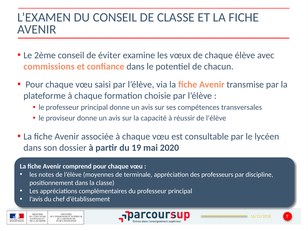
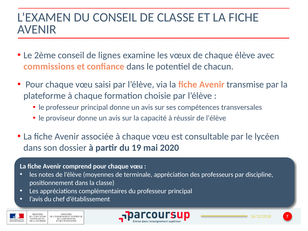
éviter: éviter -> lignes
